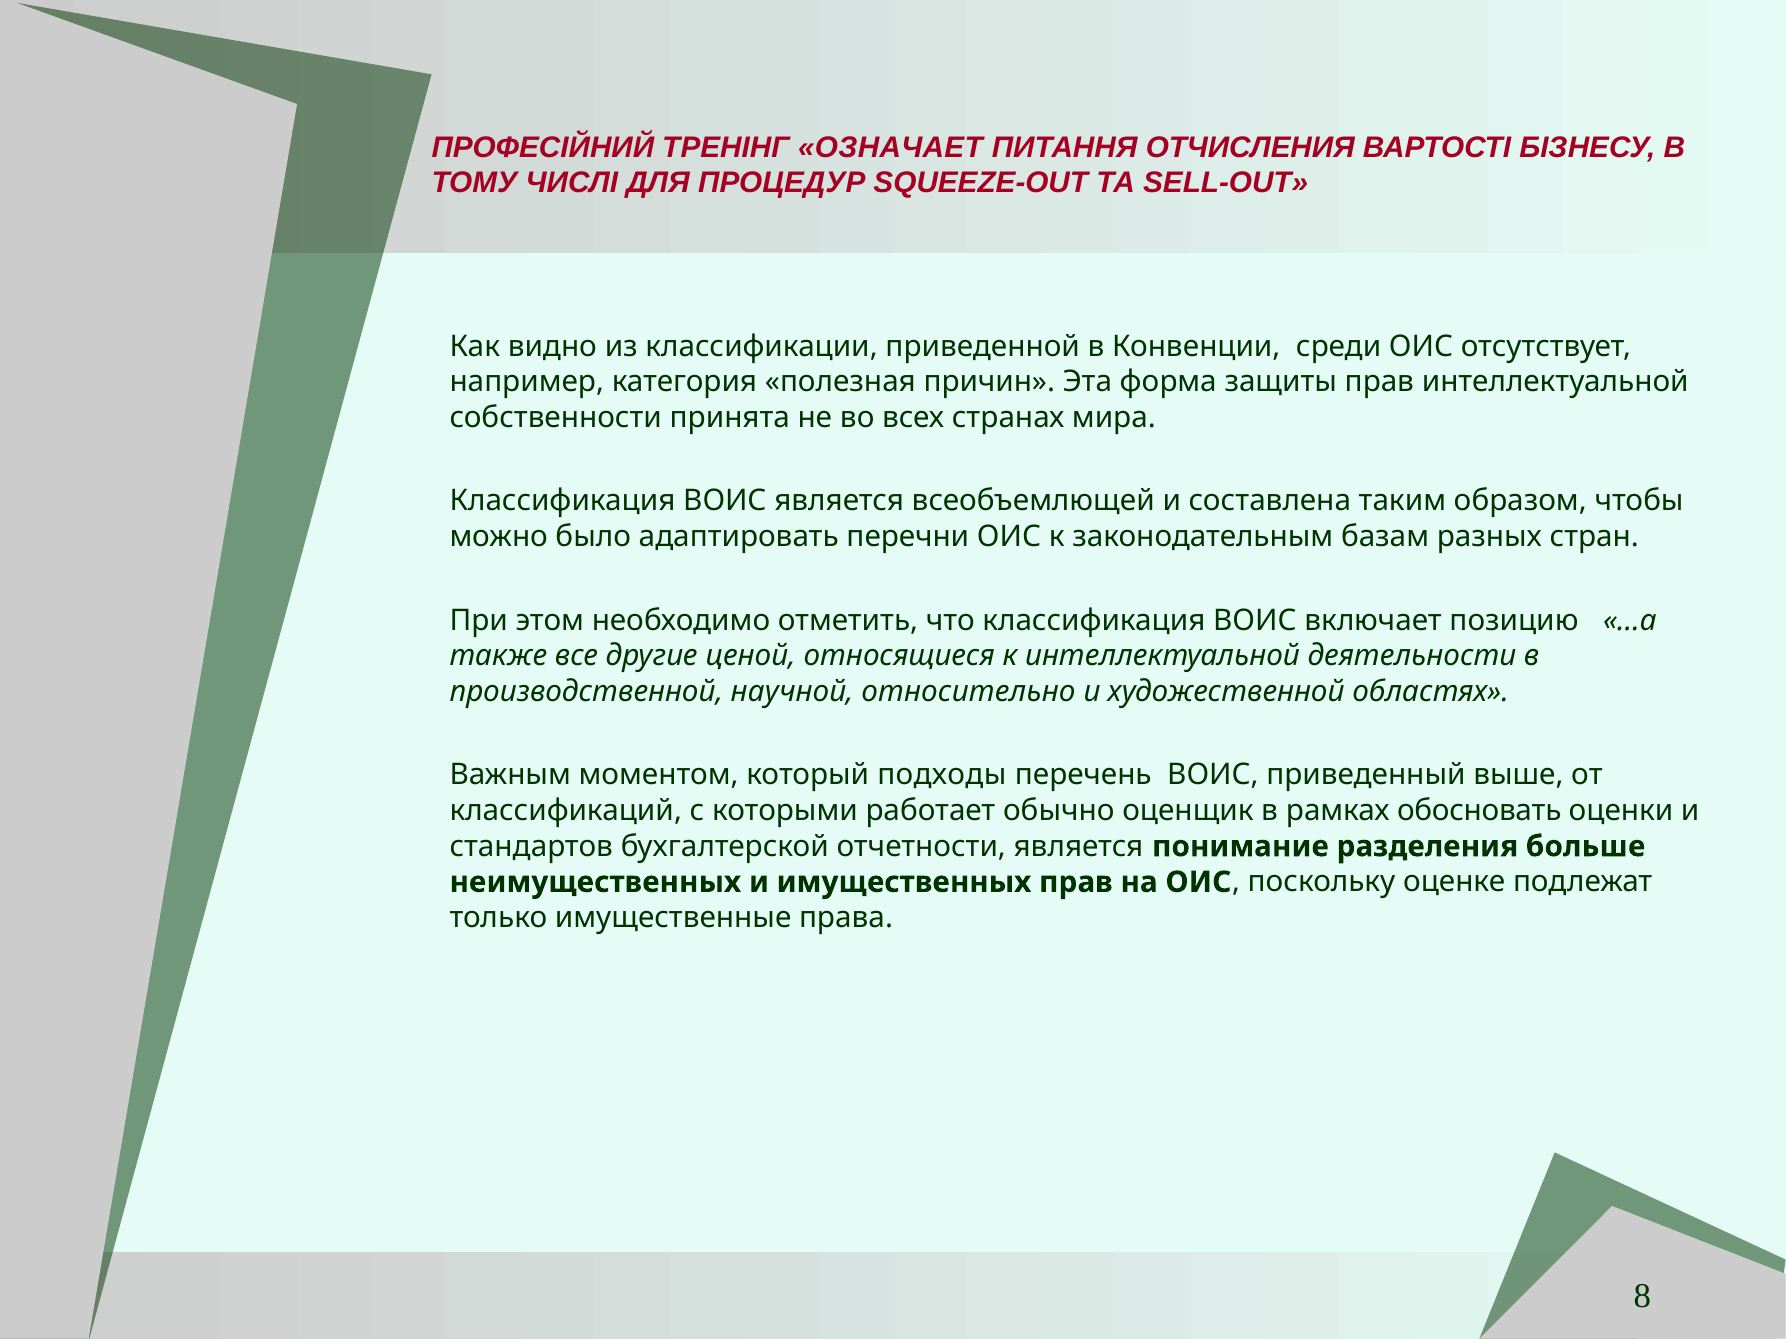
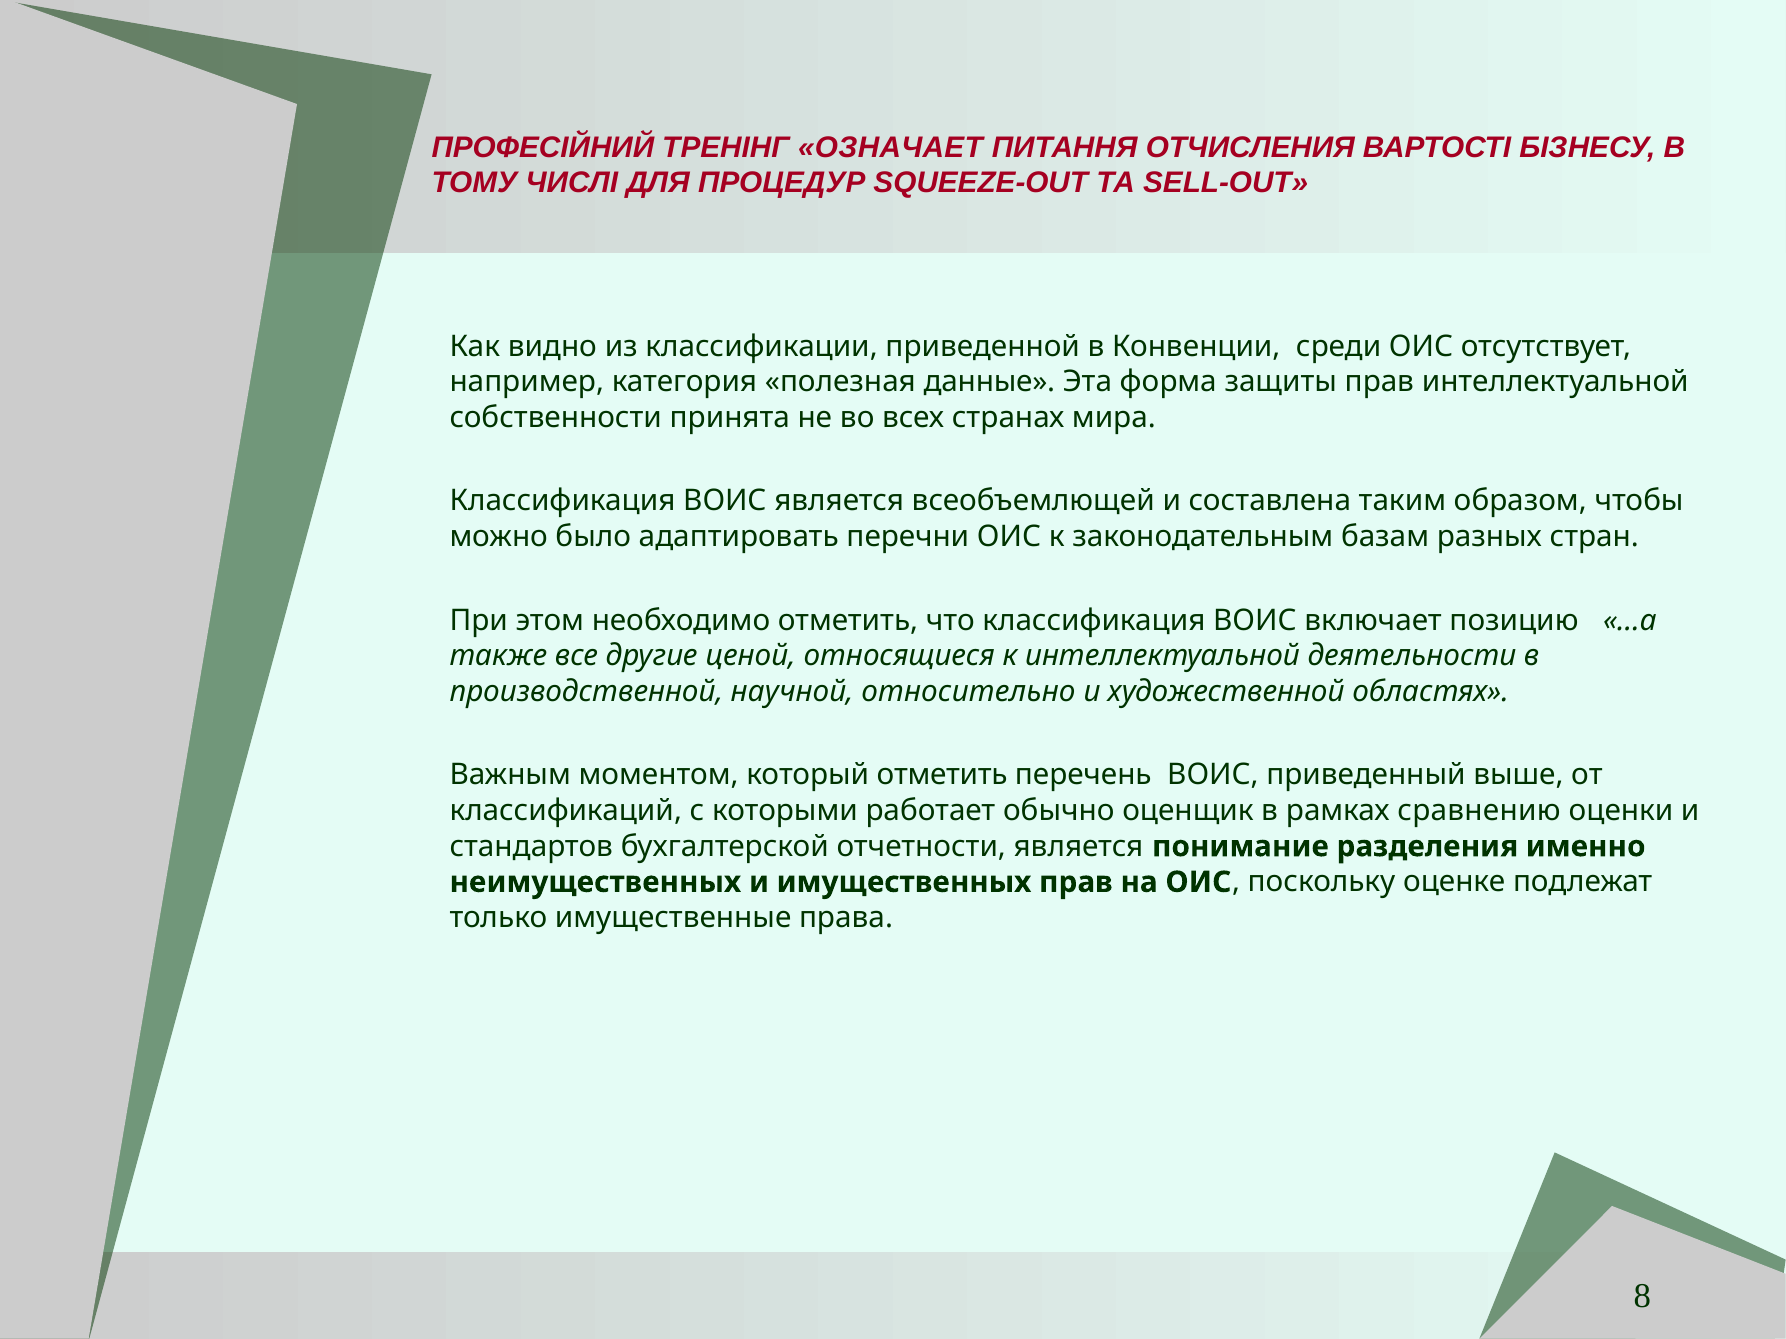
причин: причин -> данные
который подходы: подходы -> отметить
обосновать: обосновать -> сравнению
больше: больше -> именно
